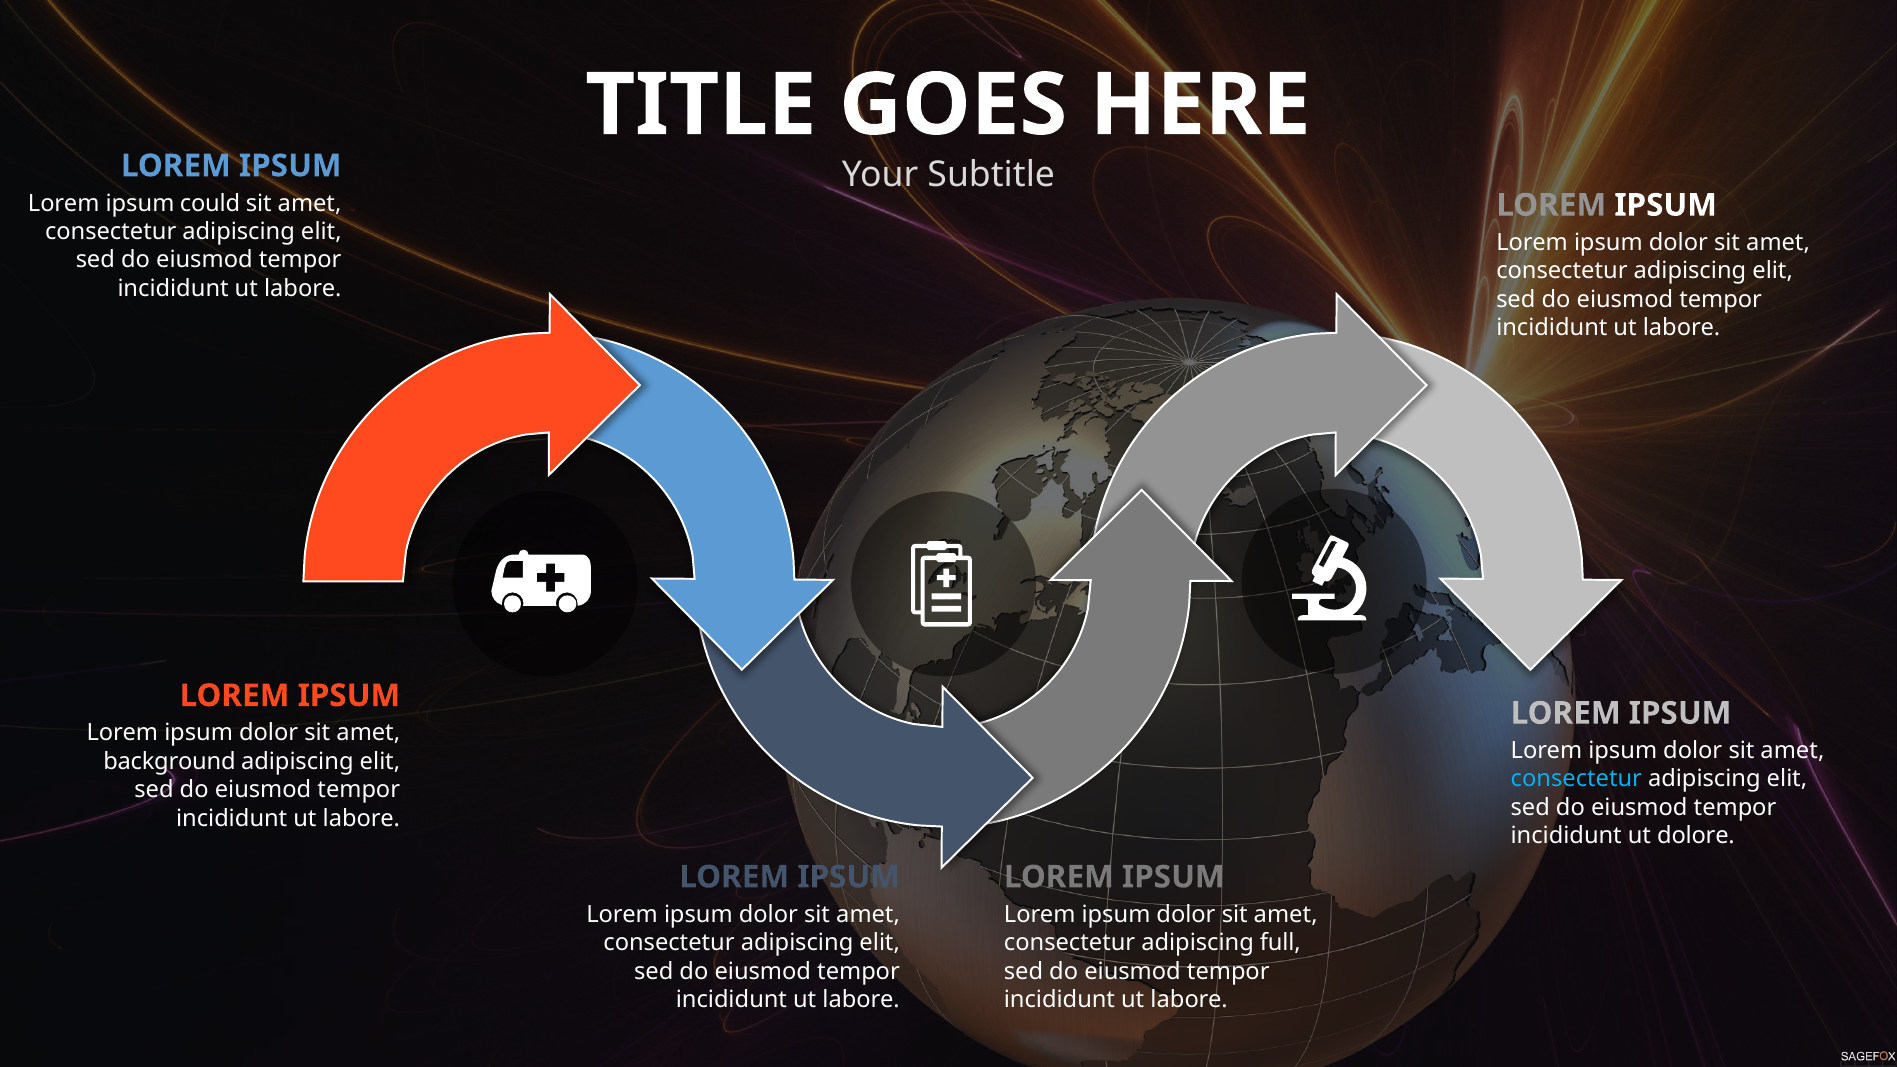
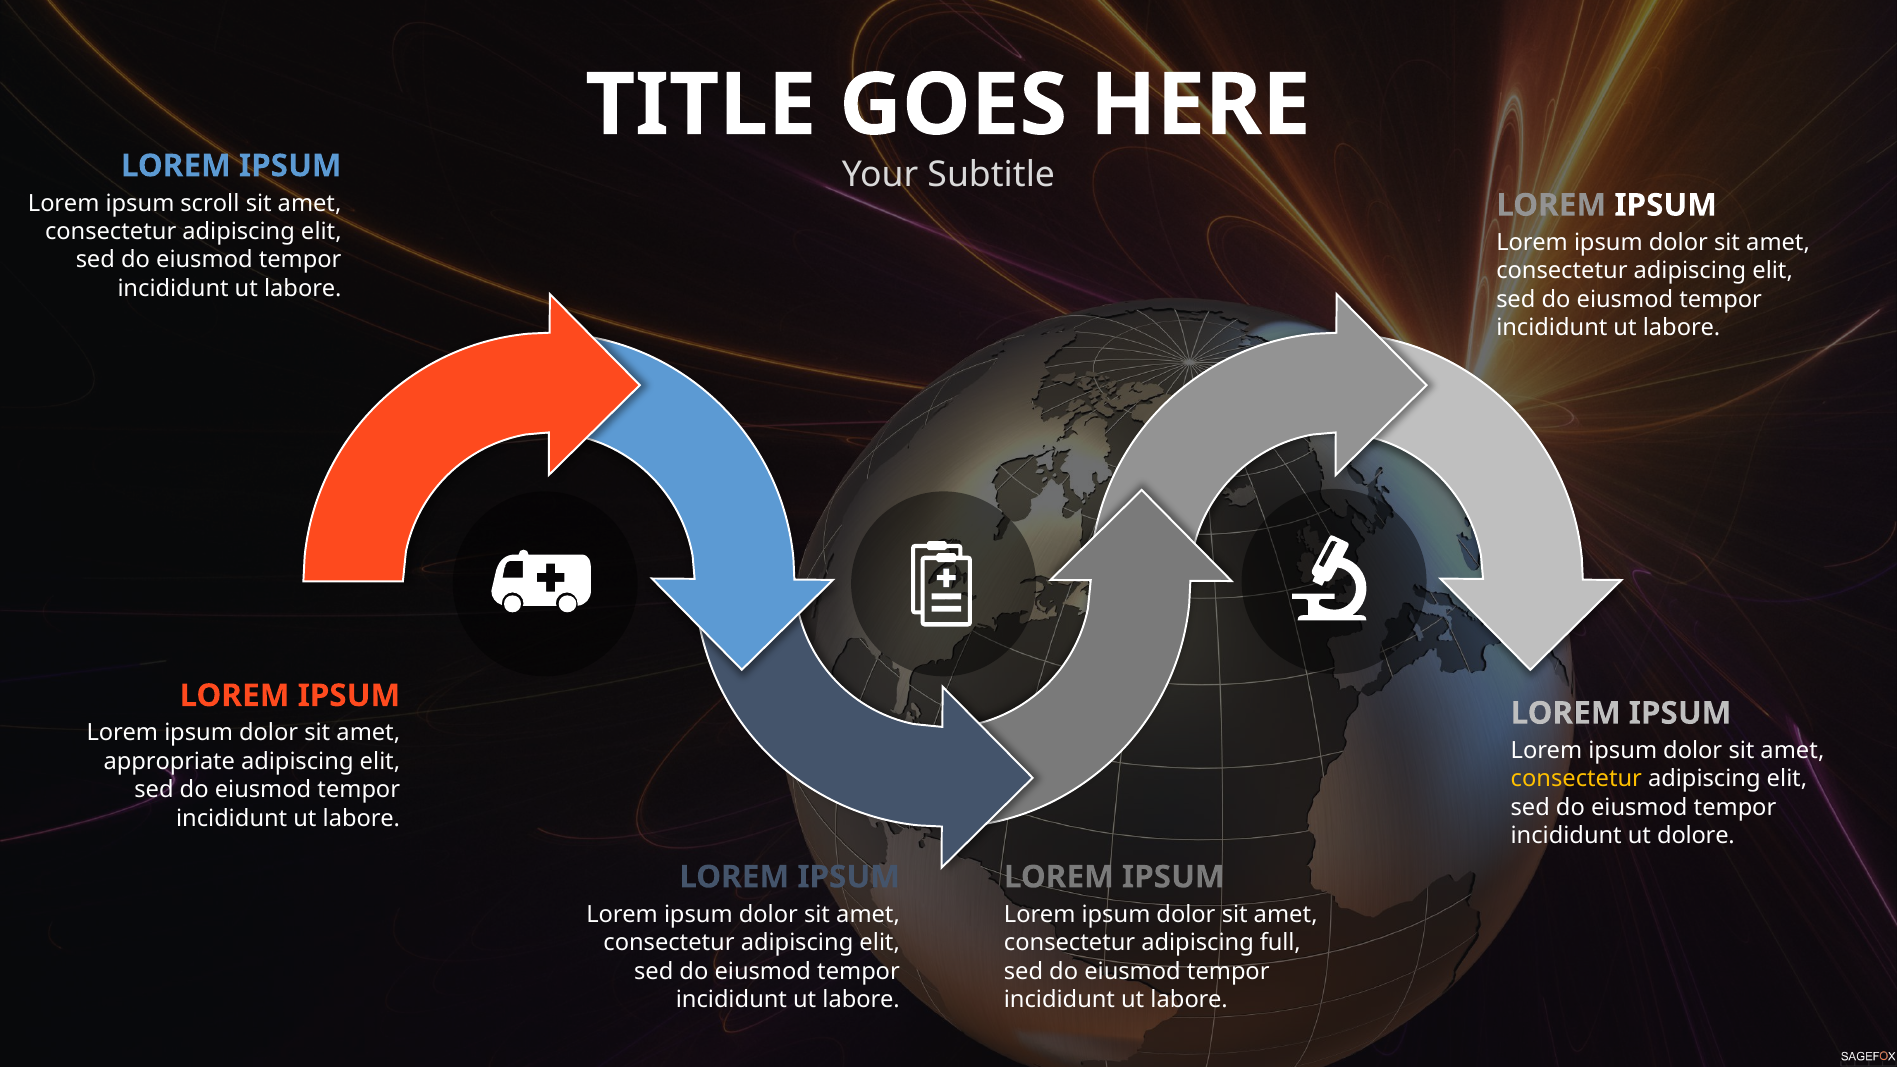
could: could -> scroll
background: background -> appropriate
consectetur at (1576, 779) colour: light blue -> yellow
